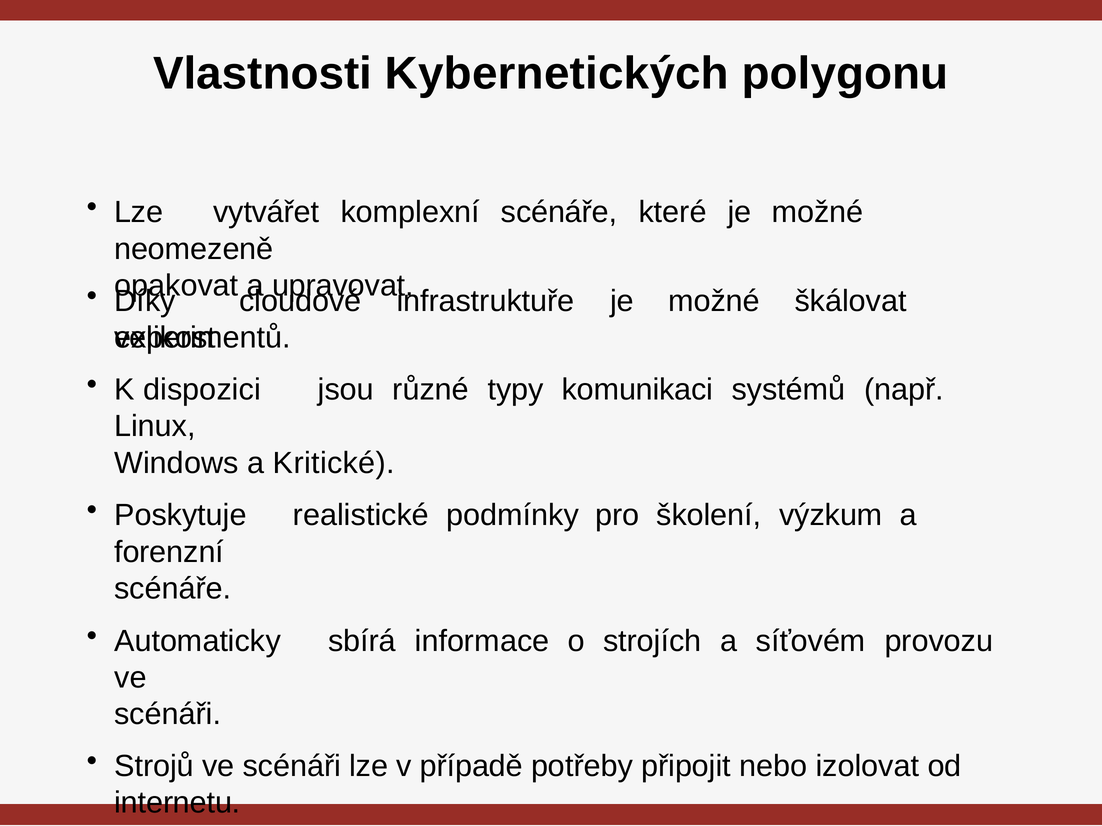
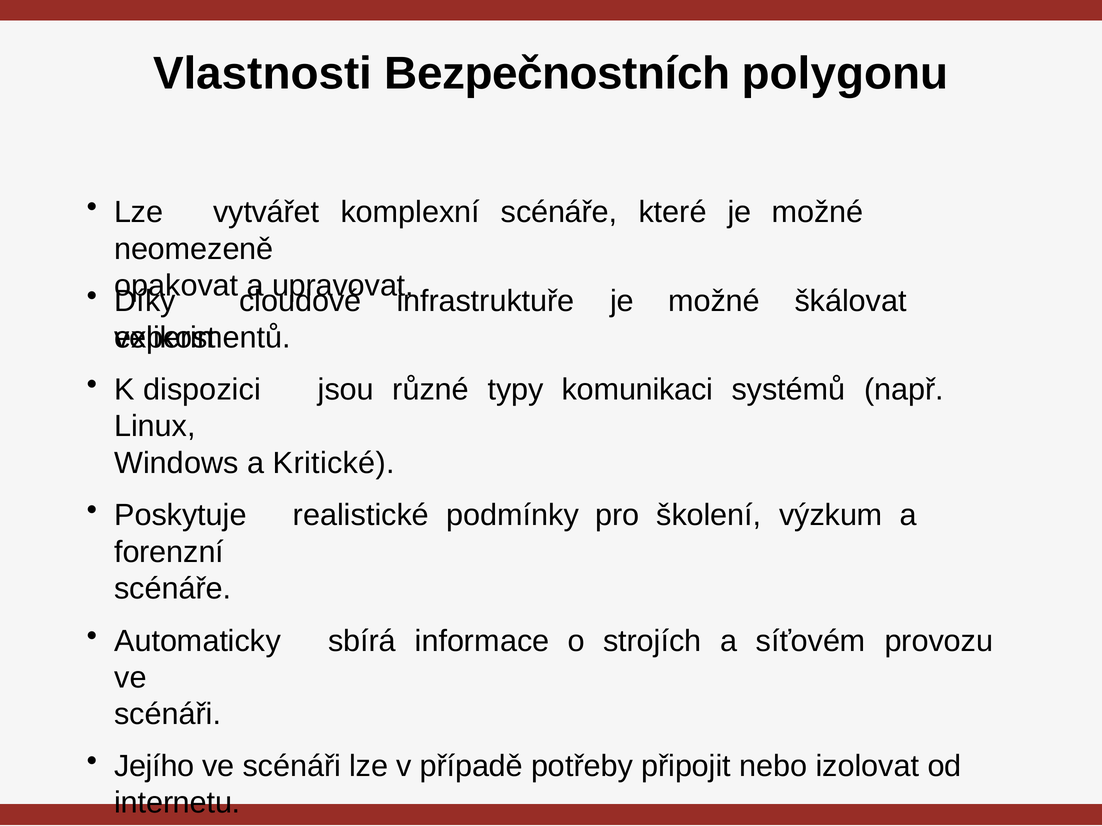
Kybernetických: Kybernetických -> Bezpečnostních
Strojů: Strojů -> Jejího
